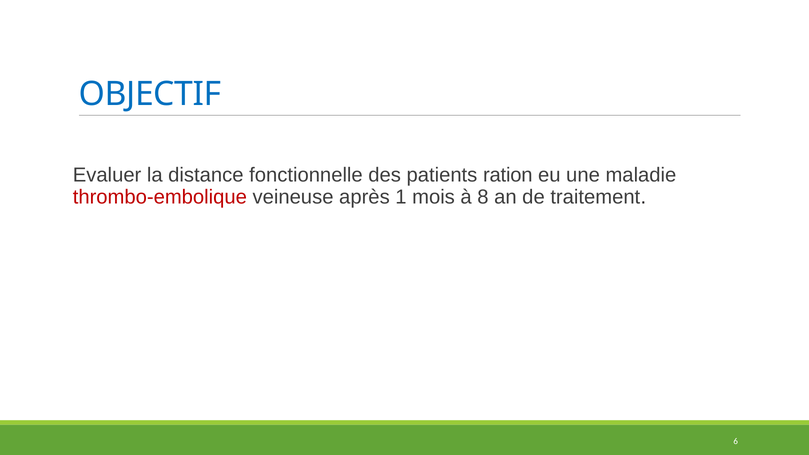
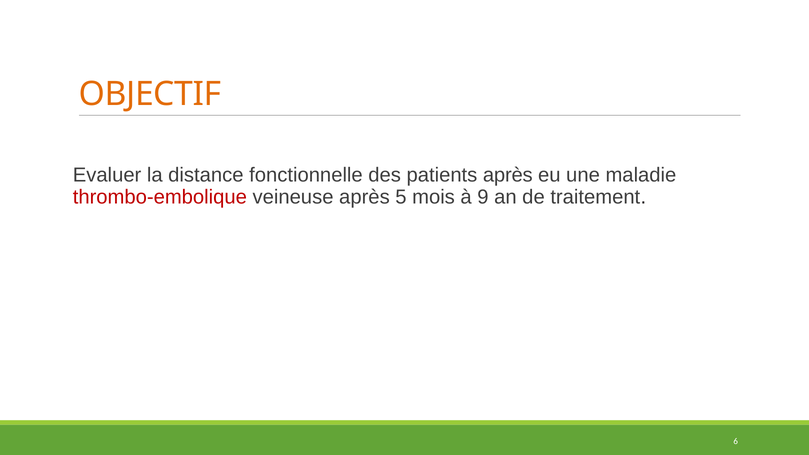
OBJECTIF colour: blue -> orange
patients ration: ration -> après
1: 1 -> 5
8: 8 -> 9
